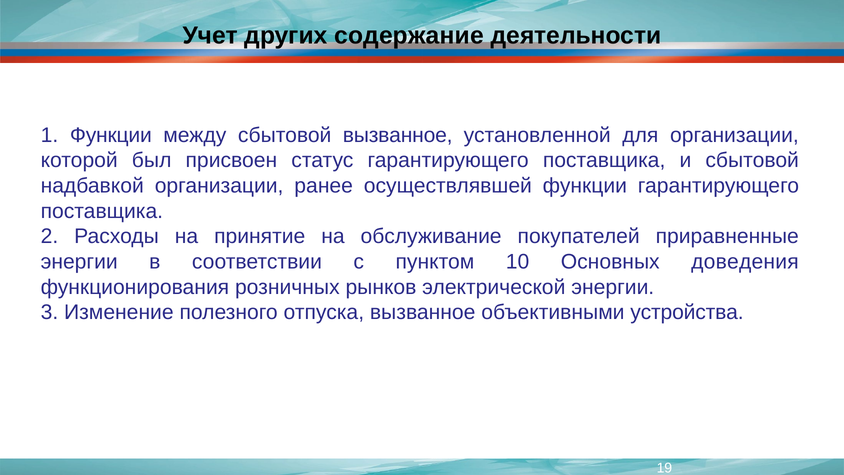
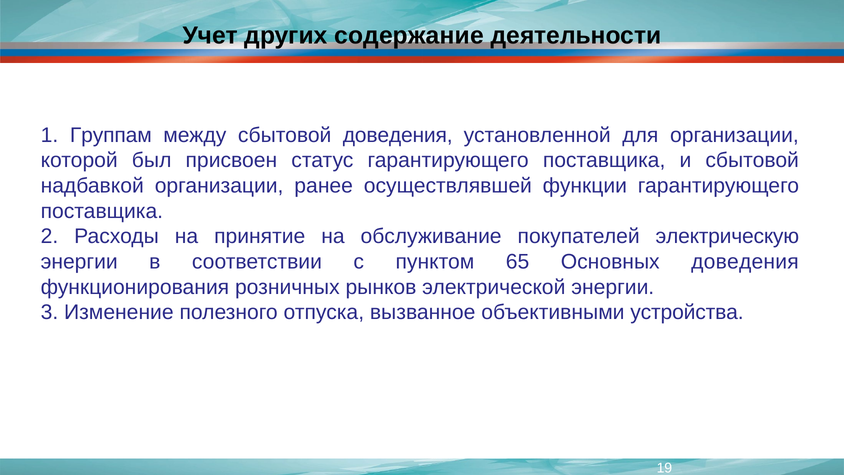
1 Функции: Функции -> Группам
сбытовой вызванное: вызванное -> доведения
приравненные: приравненные -> электрическую
10: 10 -> 65
